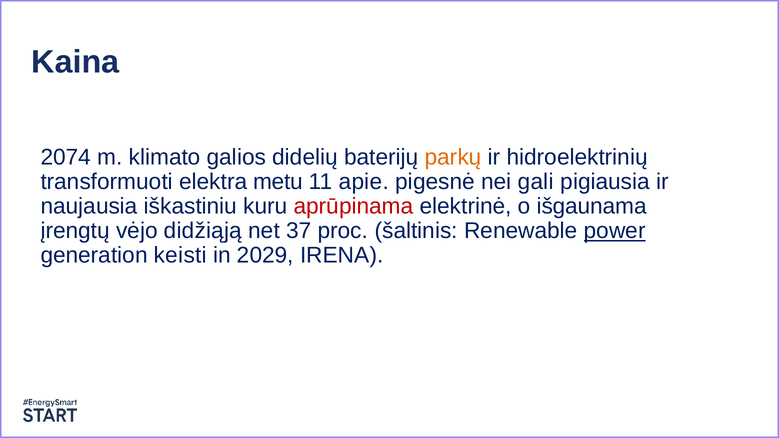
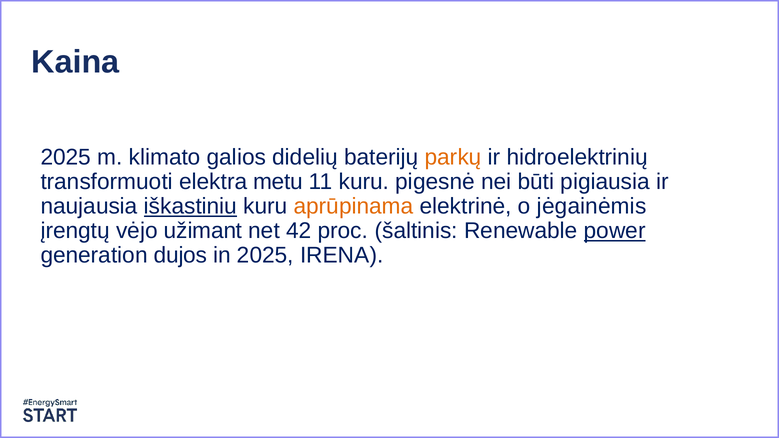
2074 at (66, 157): 2074 -> 2025
11 apie: apie -> kuru
gali: gali -> būti
iškastiniu underline: none -> present
aprūpinama colour: red -> orange
išgaunama: išgaunama -> jėgainėmis
didžiąją: didžiąją -> užimant
37: 37 -> 42
keisti: keisti -> dujos
in 2029: 2029 -> 2025
